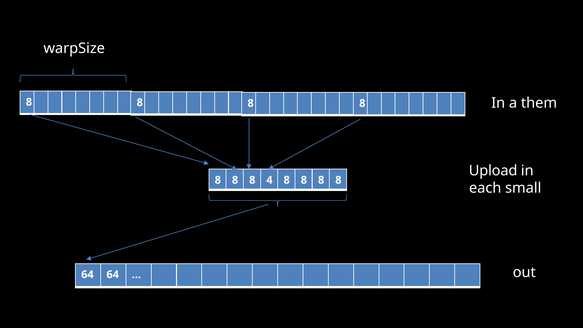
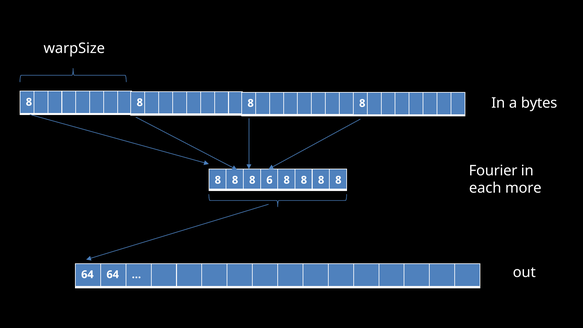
them: them -> bytes
Upload: Upload -> Fourier
4: 4 -> 6
small: small -> more
